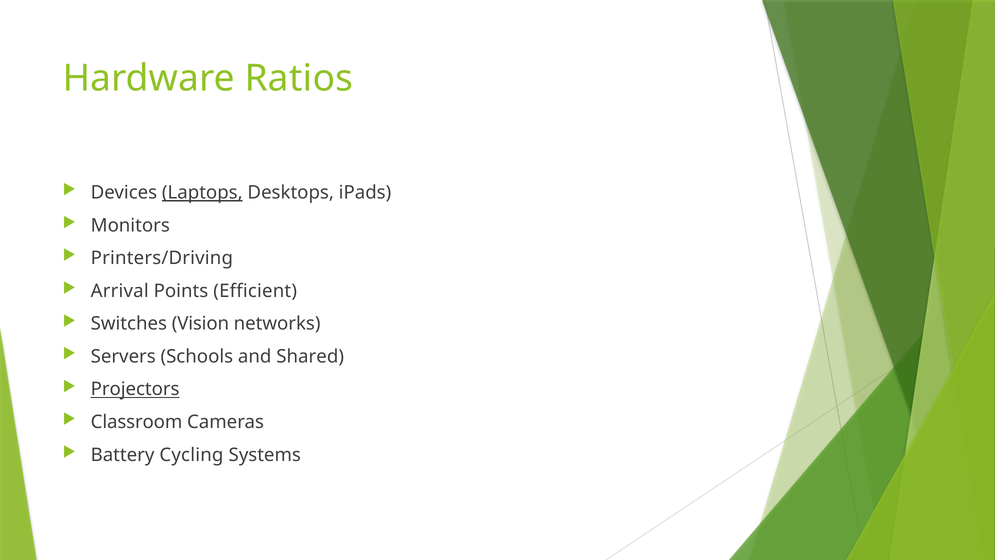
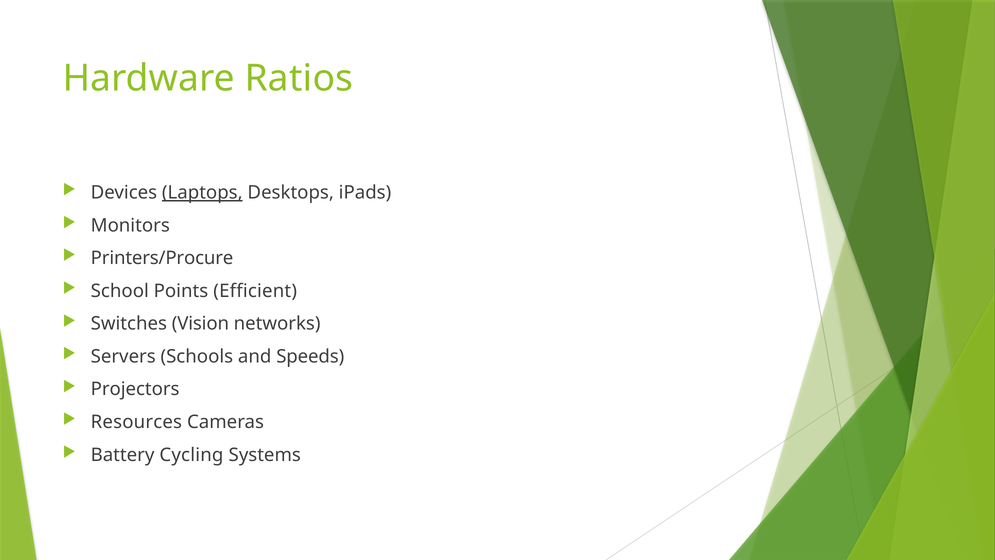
Printers/Driving: Printers/Driving -> Printers/Procure
Arrival: Arrival -> School
Shared: Shared -> Speeds
Projectors underline: present -> none
Classroom: Classroom -> Resources
